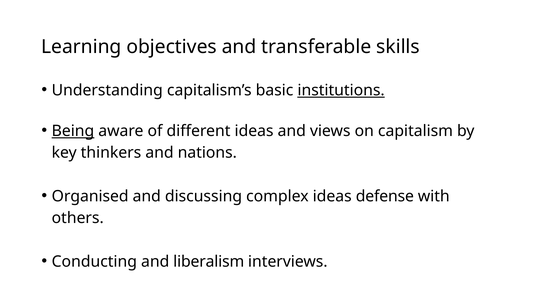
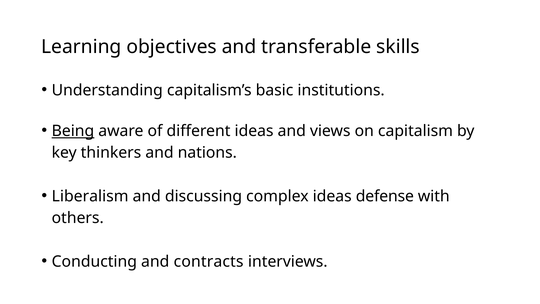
institutions underline: present -> none
Organised: Organised -> Liberalism
liberalism: liberalism -> contracts
